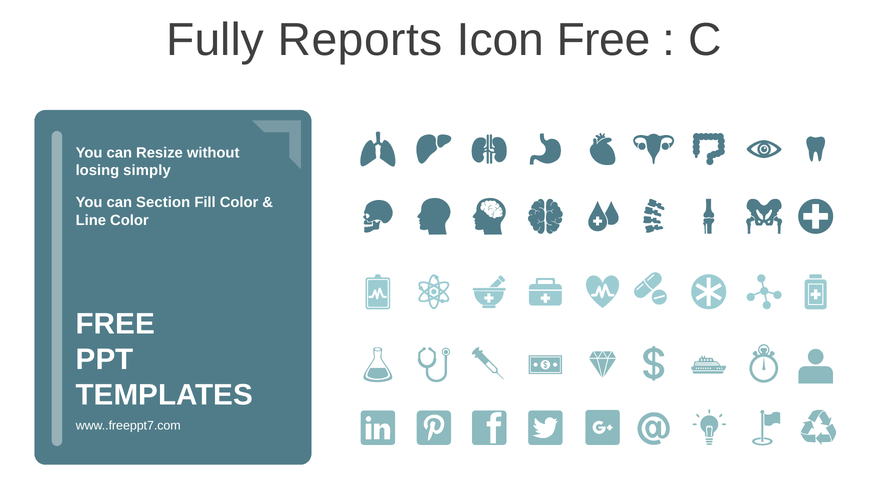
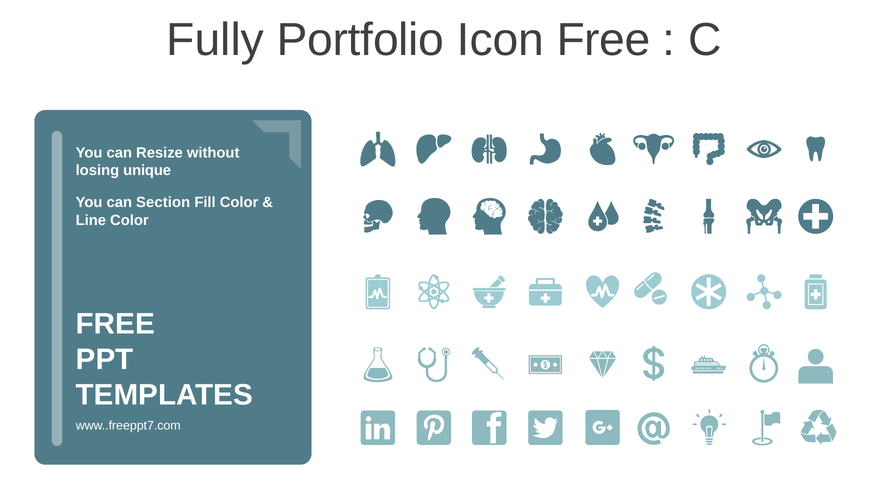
Reports: Reports -> Portfolio
simply: simply -> unique
